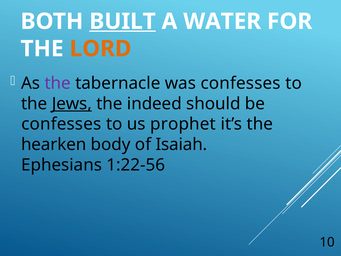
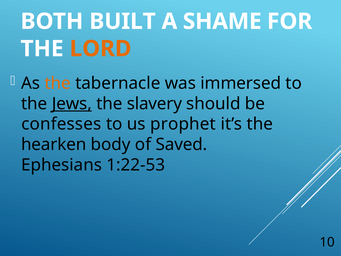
BUILT underline: present -> none
WATER: WATER -> SHAME
the at (58, 83) colour: purple -> orange
was confesses: confesses -> immersed
indeed: indeed -> slavery
Isaiah: Isaiah -> Saved
1:22-56: 1:22-56 -> 1:22-53
